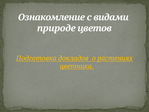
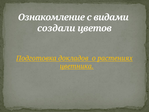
природе: природе -> создали
